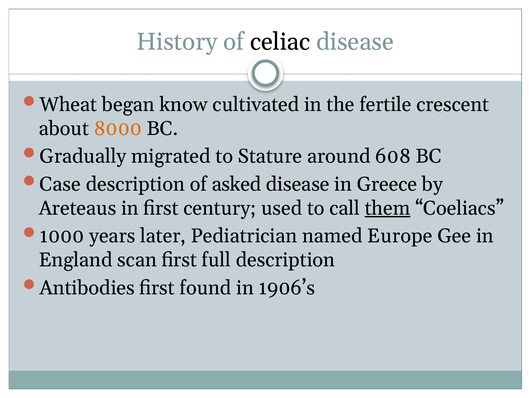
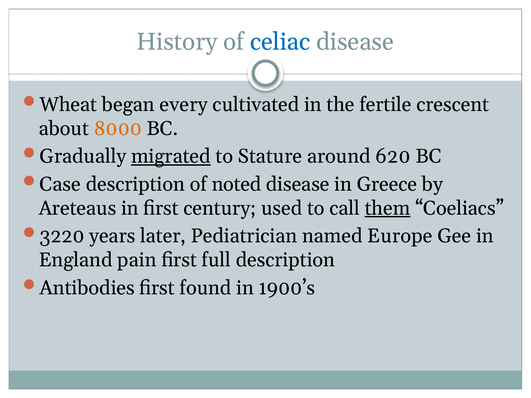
celiac colour: black -> blue
know: know -> every
migrated underline: none -> present
608: 608 -> 620
asked: asked -> noted
1000: 1000 -> 3220
scan: scan -> pain
1906’s: 1906’s -> 1900’s
